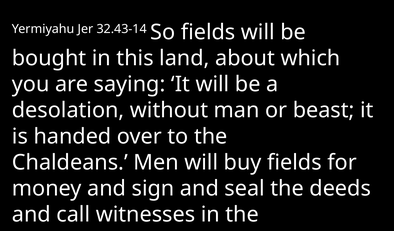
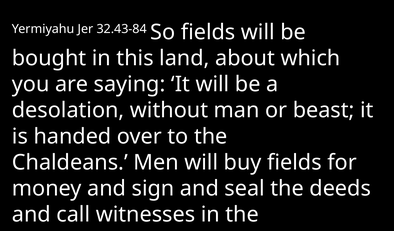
32.43-14: 32.43-14 -> 32.43-84
